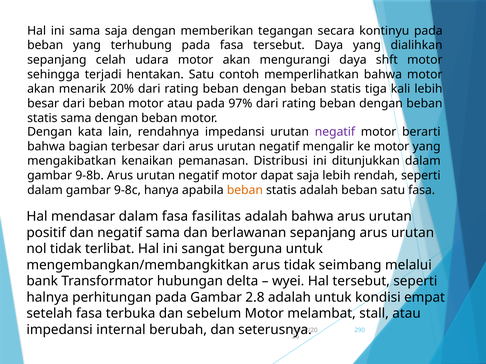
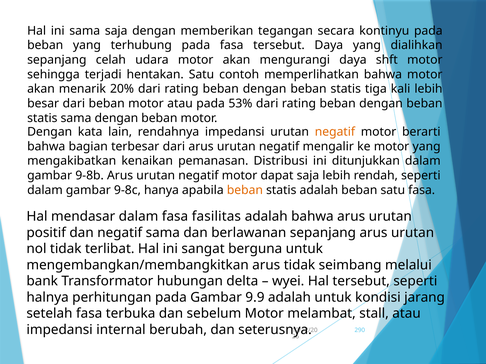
97%: 97% -> 53%
negatif at (335, 132) colour: purple -> orange
2.8: 2.8 -> 9.9
empat: empat -> jarang
